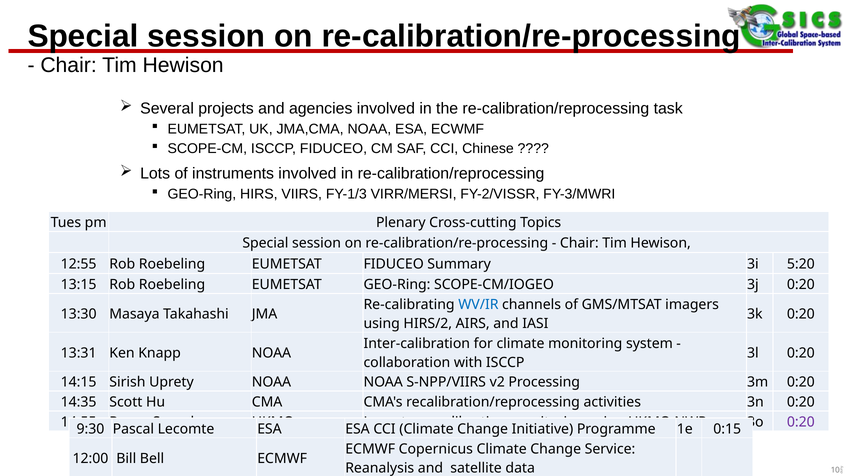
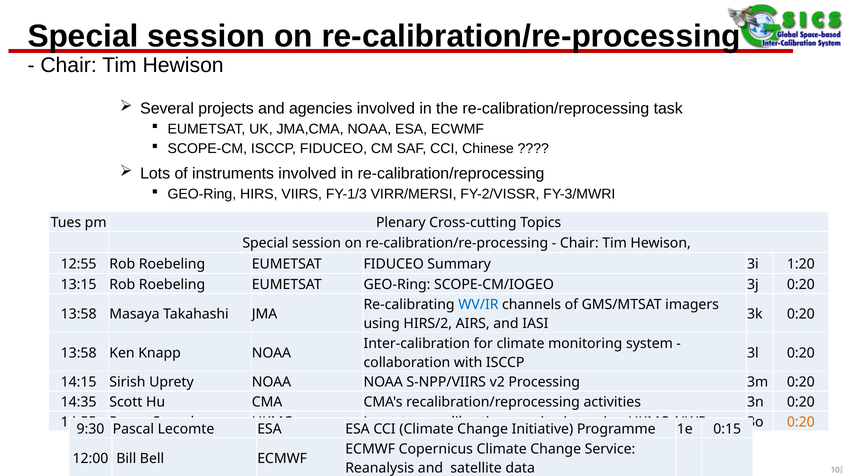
5:20: 5:20 -> 1:20
13:30 at (79, 314): 13:30 -> 13:58
13:31 at (79, 353): 13:31 -> 13:58
0:20 at (801, 422) colour: purple -> orange
